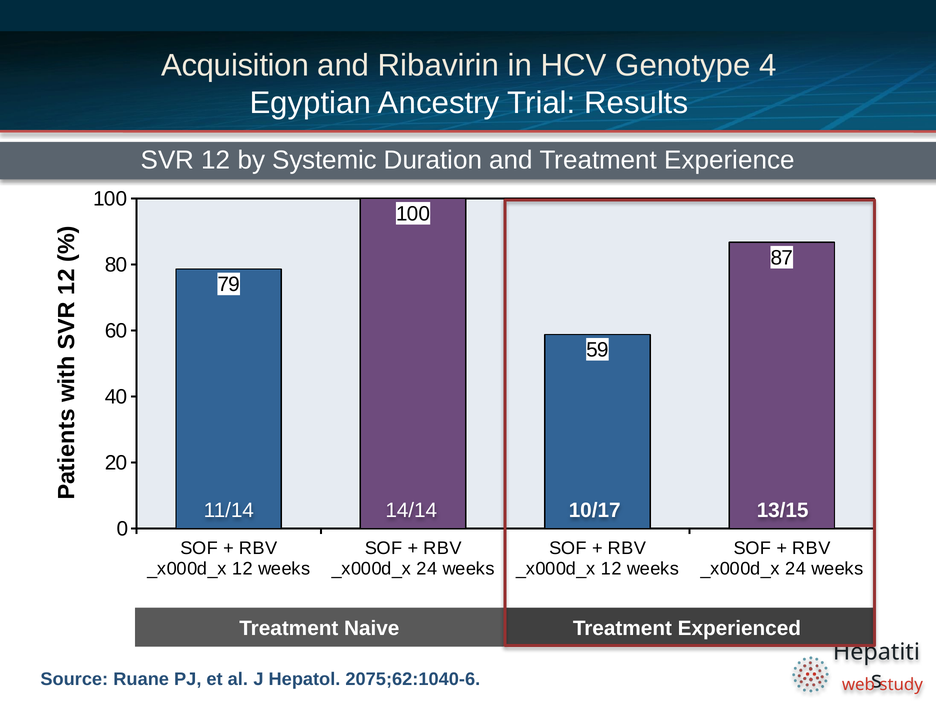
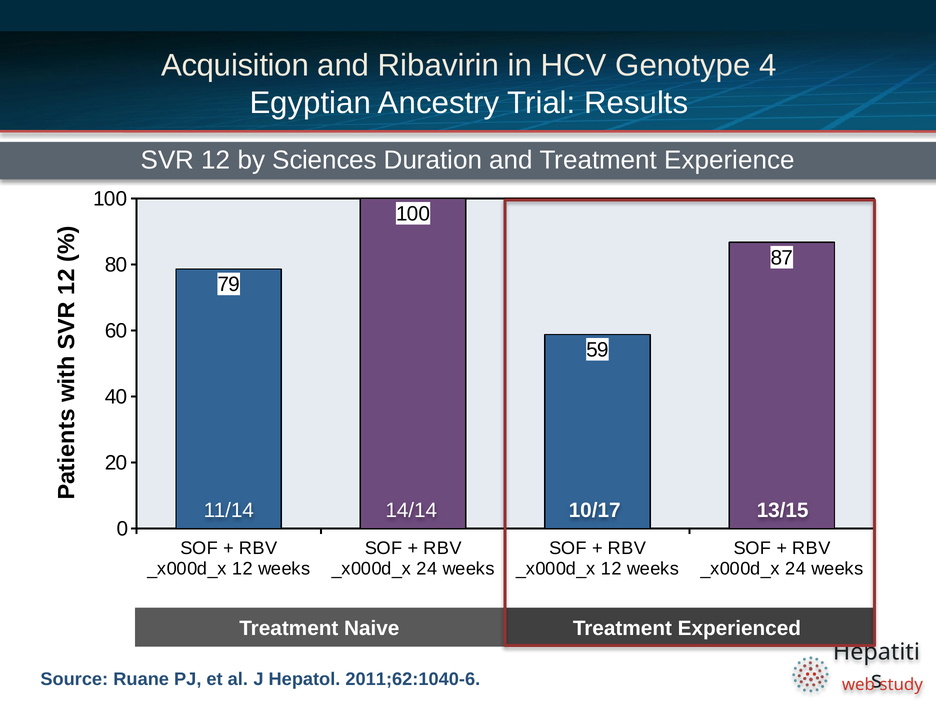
Systemic: Systemic -> Sciences
2075;62:1040-6: 2075;62:1040-6 -> 2011;62:1040-6
